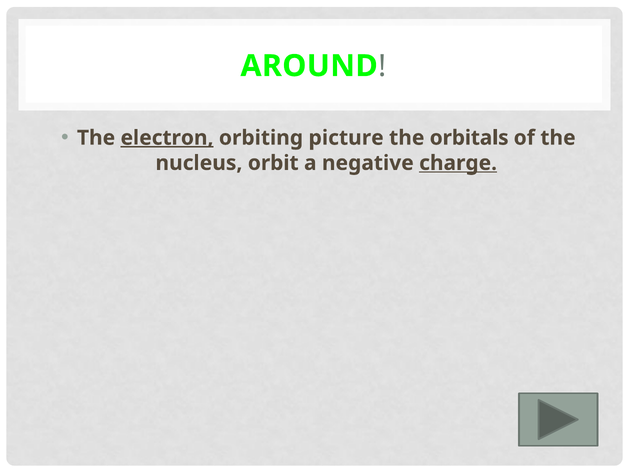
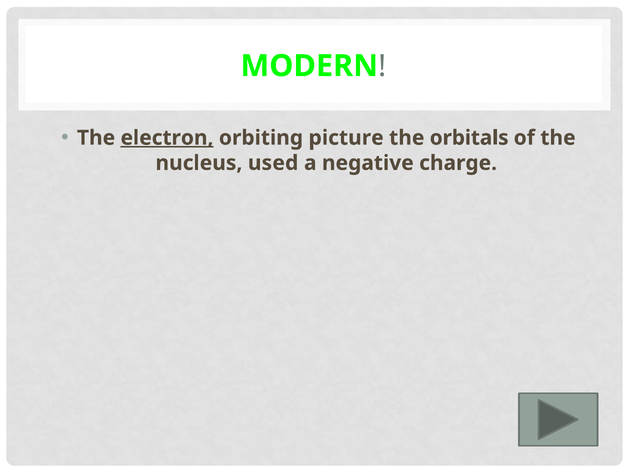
AROUND: AROUND -> MODERN
orbit: orbit -> used
charge underline: present -> none
